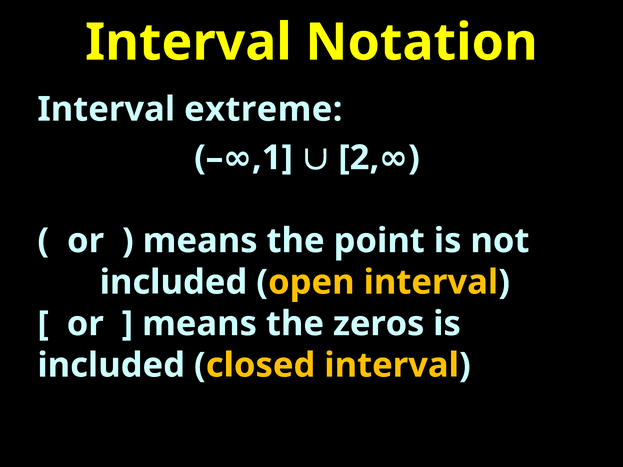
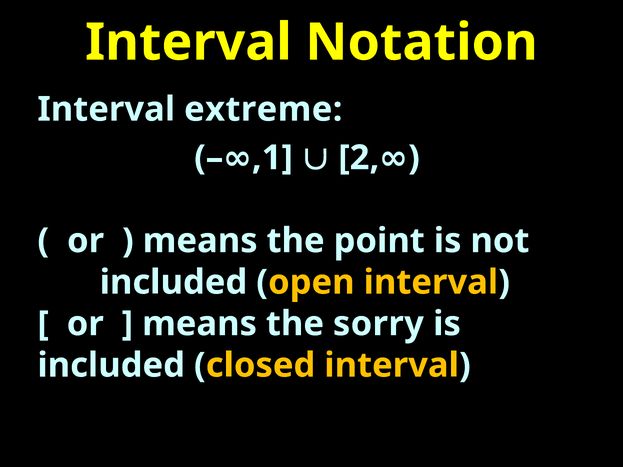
zeros: zeros -> sorry
